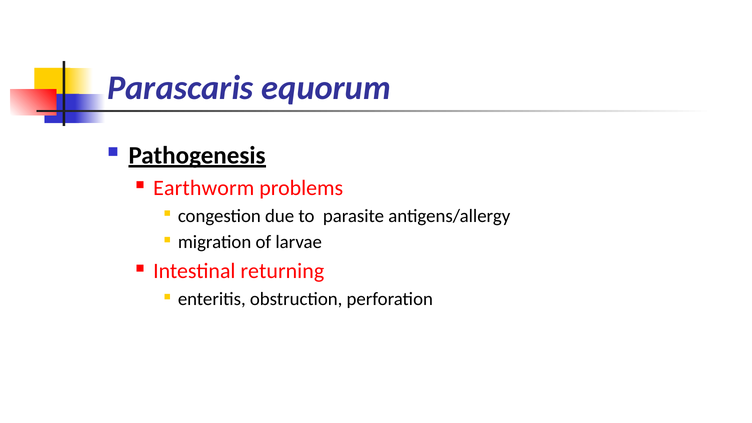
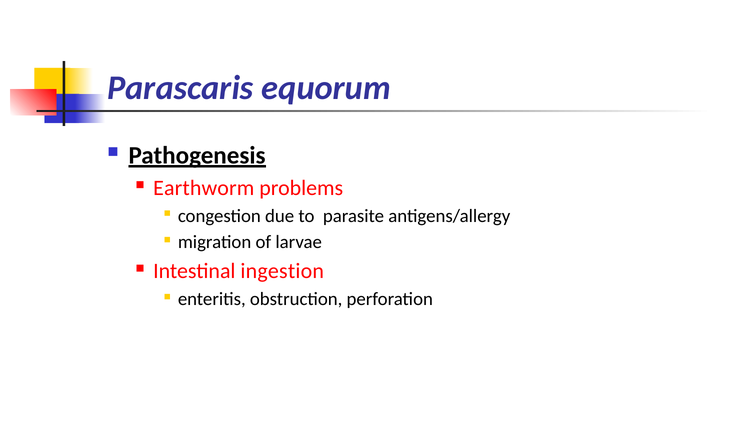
returning: returning -> ingestion
